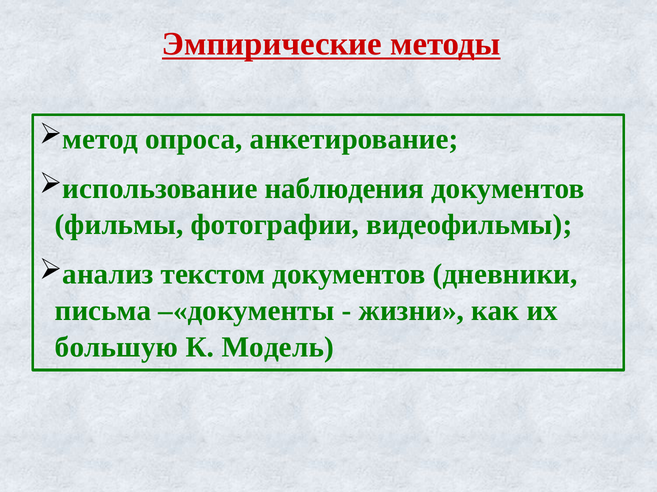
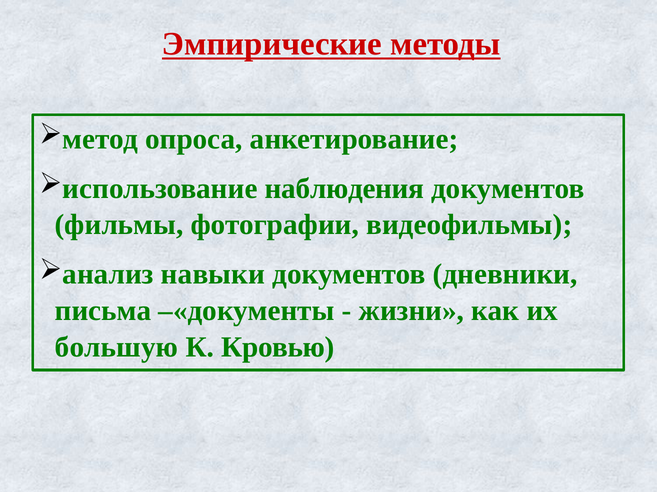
текстом: текстом -> навыки
Модель: Модель -> Кровью
